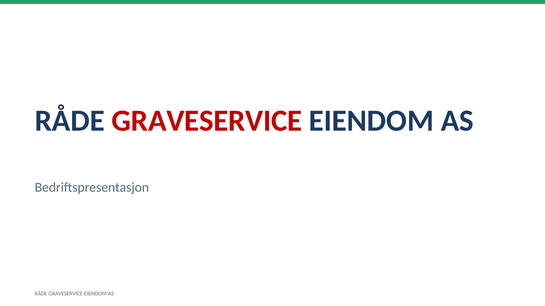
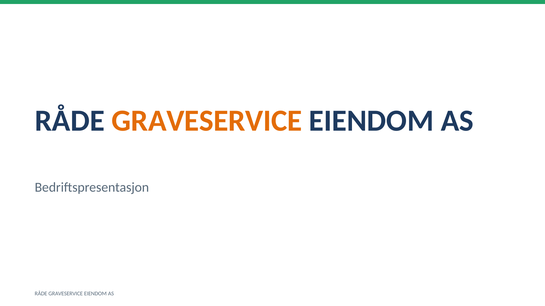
GRAVESERVICE at (207, 121) colour: red -> orange
